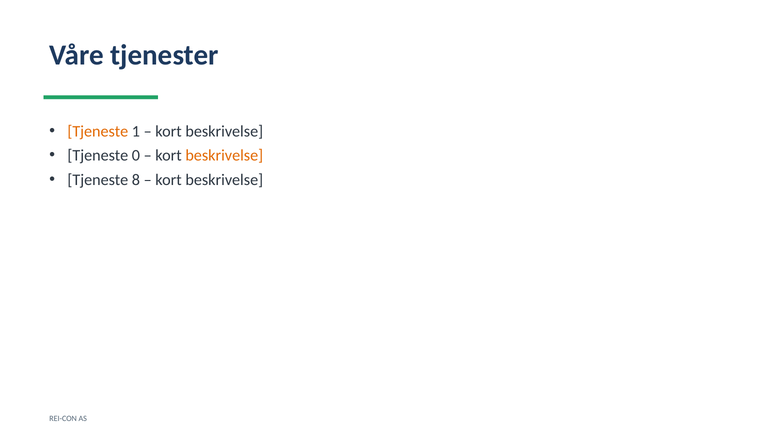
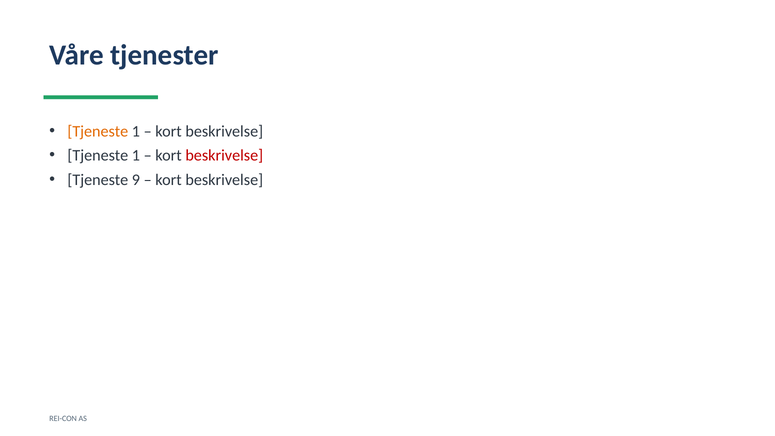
0 at (136, 155): 0 -> 1
beskrivelse at (224, 155) colour: orange -> red
8: 8 -> 9
